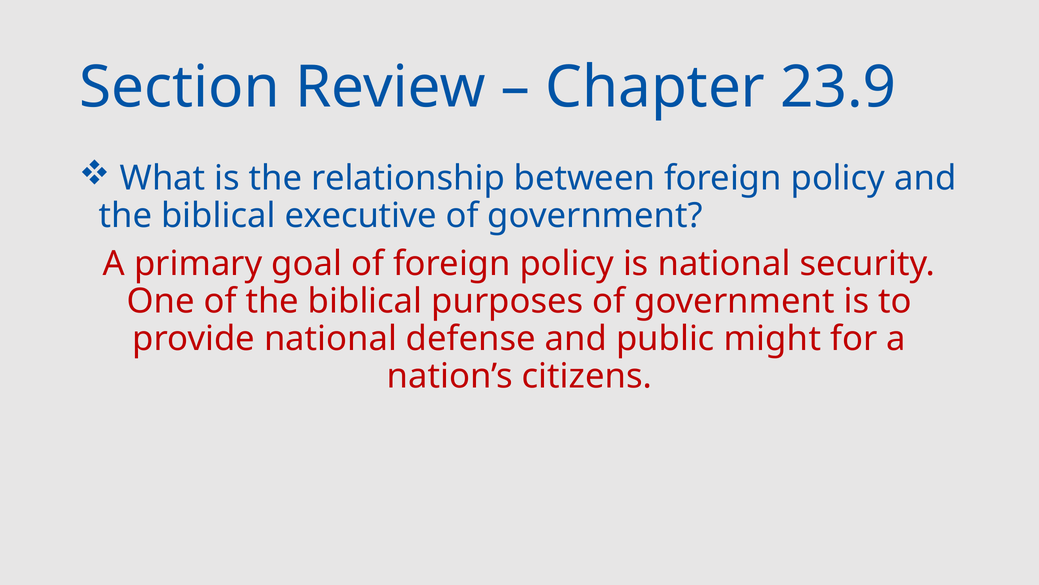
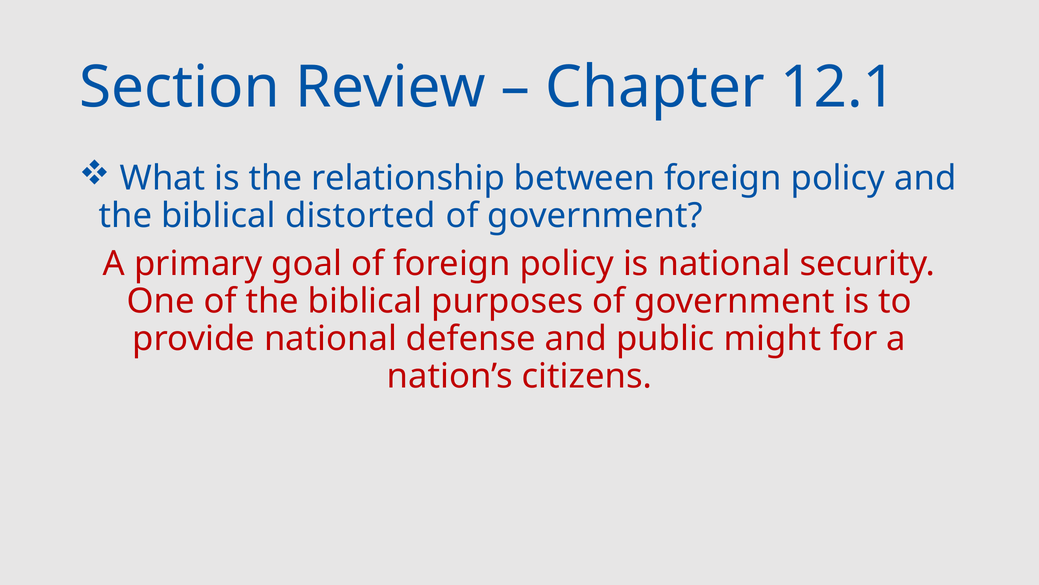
23.9: 23.9 -> 12.1
executive: executive -> distorted
